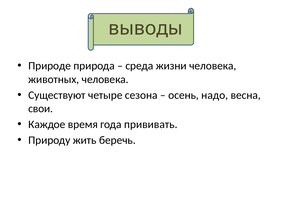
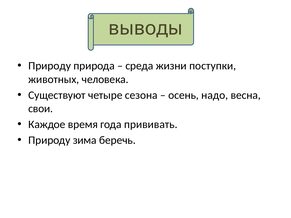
Природе at (50, 66): Природе -> Природу
жизни человека: человека -> поступки
жить: жить -> зима
